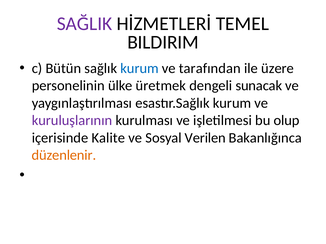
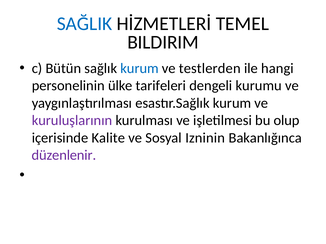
SAĞLIK colour: purple -> blue
tarafından: tarafından -> testlerden
üzere: üzere -> hangi
üretmek: üretmek -> tarifeleri
sunacak: sunacak -> kurumu
Verilen: Verilen -> Izninin
düzenlenir colour: orange -> purple
